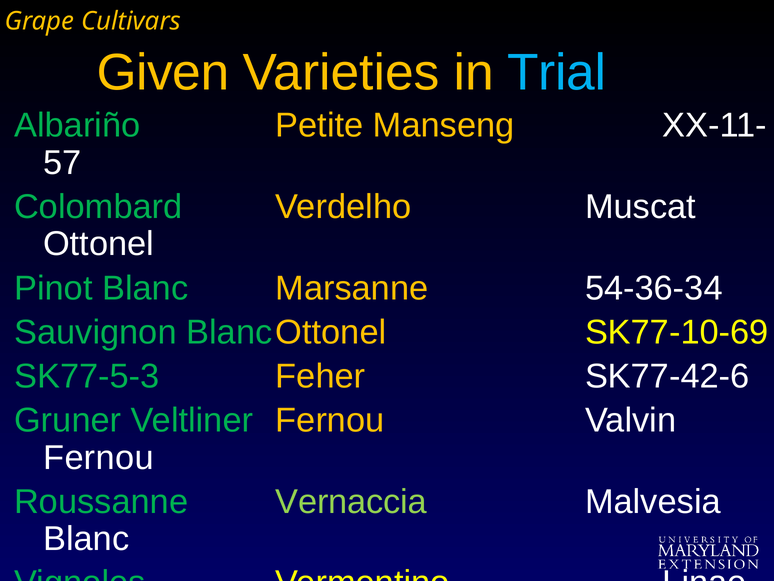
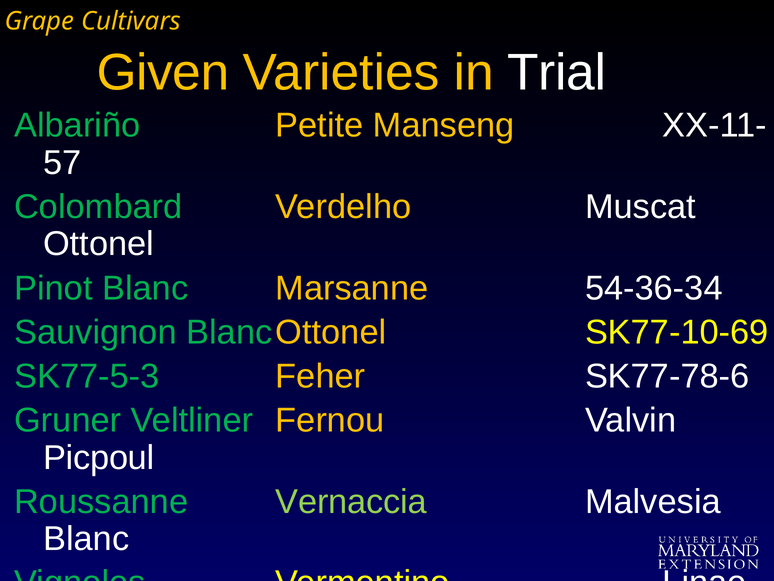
Trial colour: light blue -> white
SK77-42-6: SK77-42-6 -> SK77-78-6
Fernou at (99, 457): Fernou -> Picpoul
